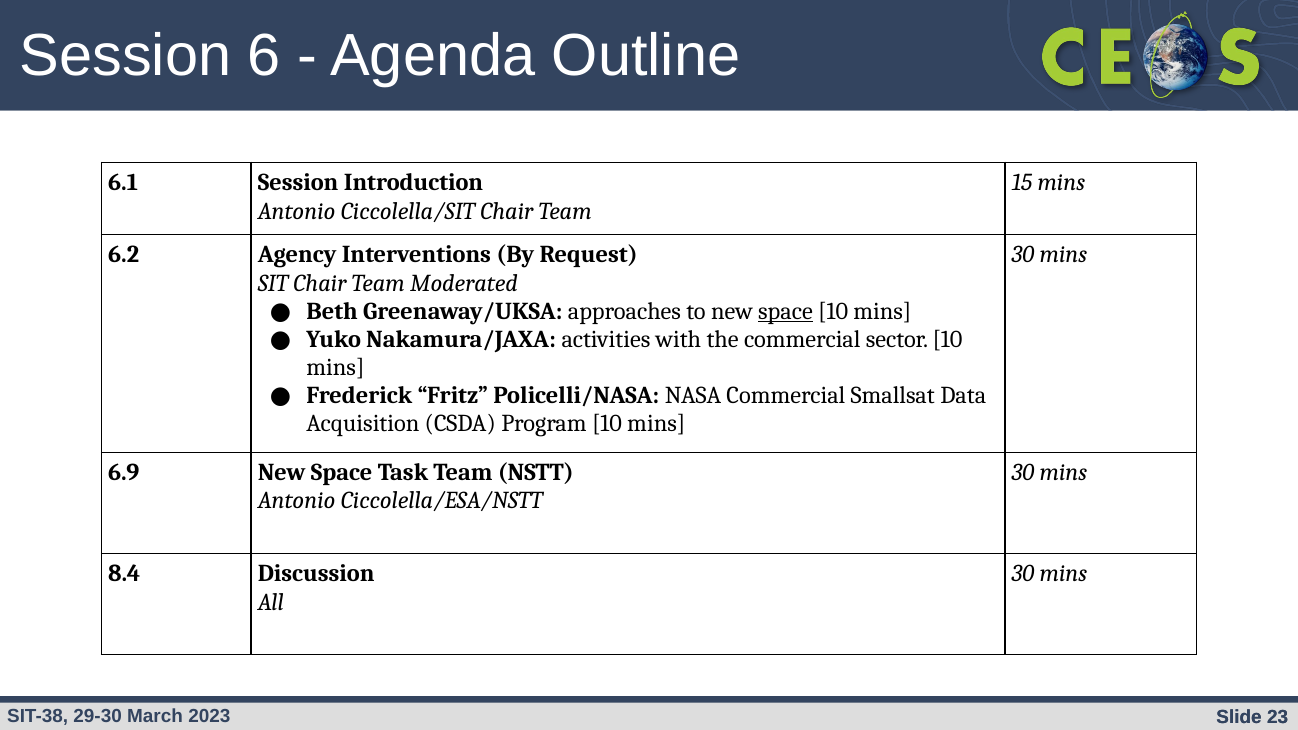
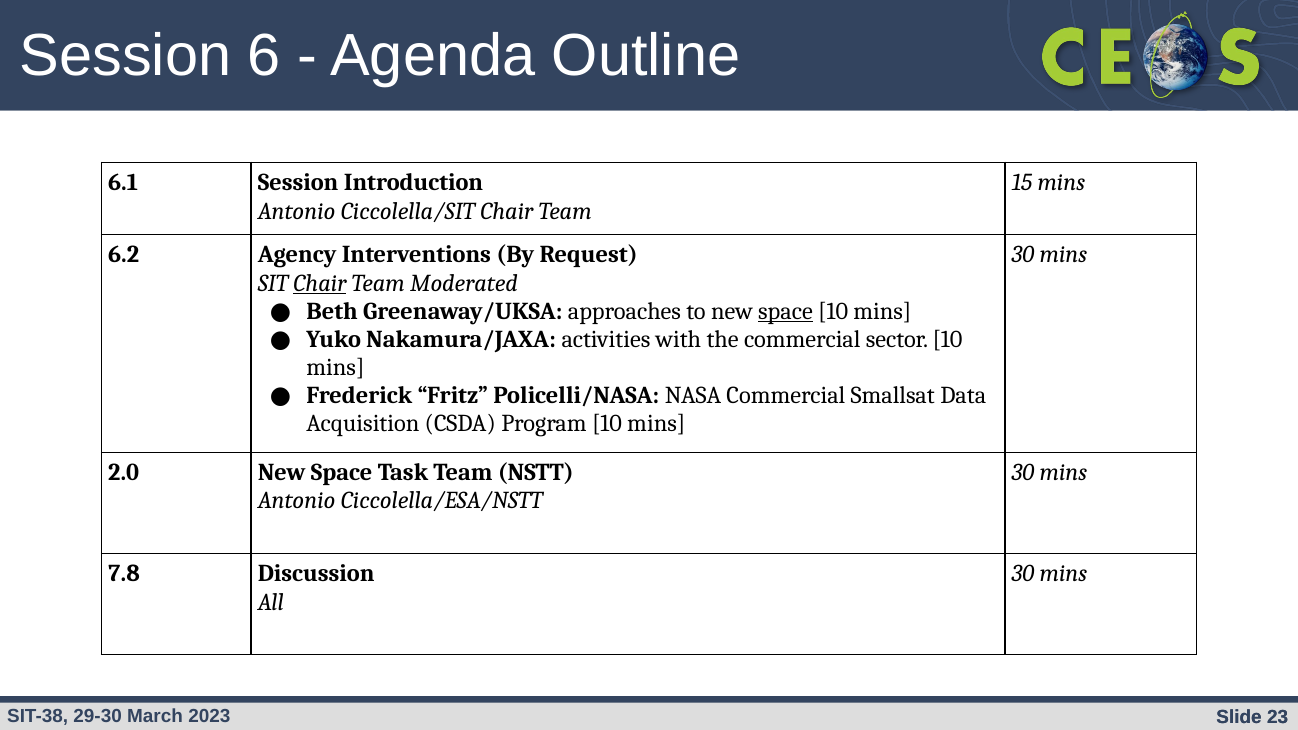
Chair at (320, 283) underline: none -> present
6.9: 6.9 -> 2.0
8.4: 8.4 -> 7.8
